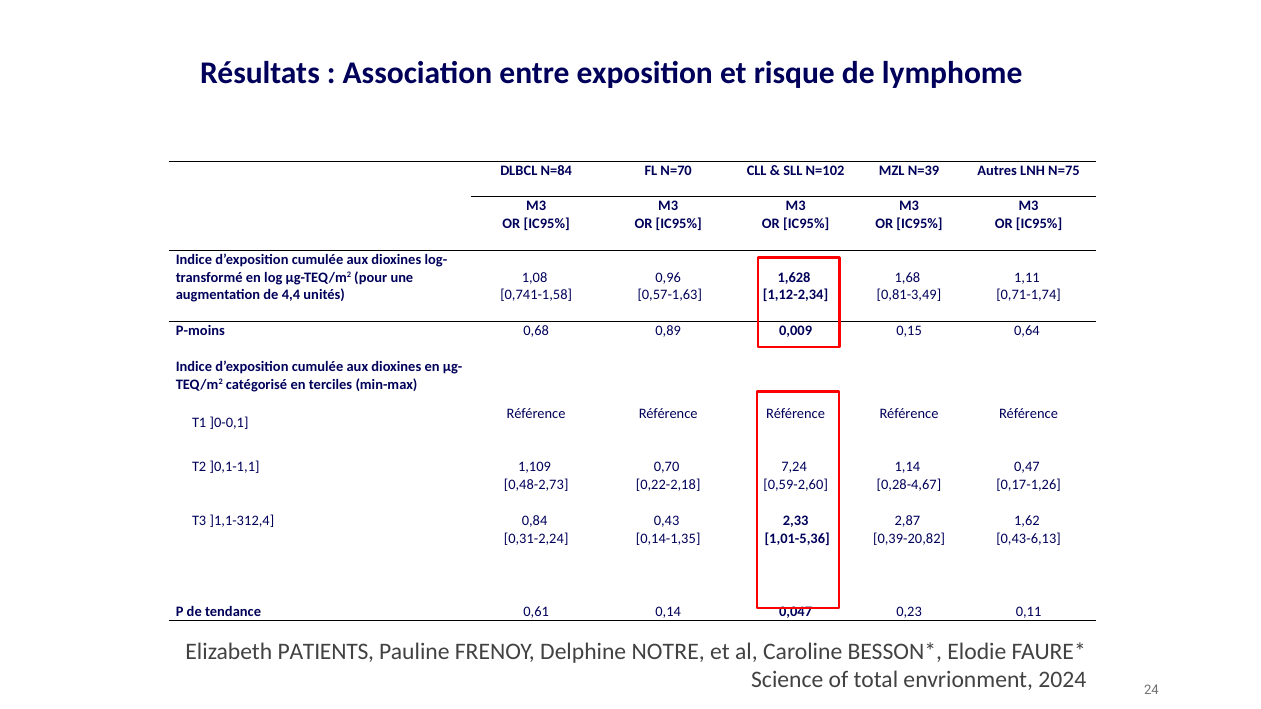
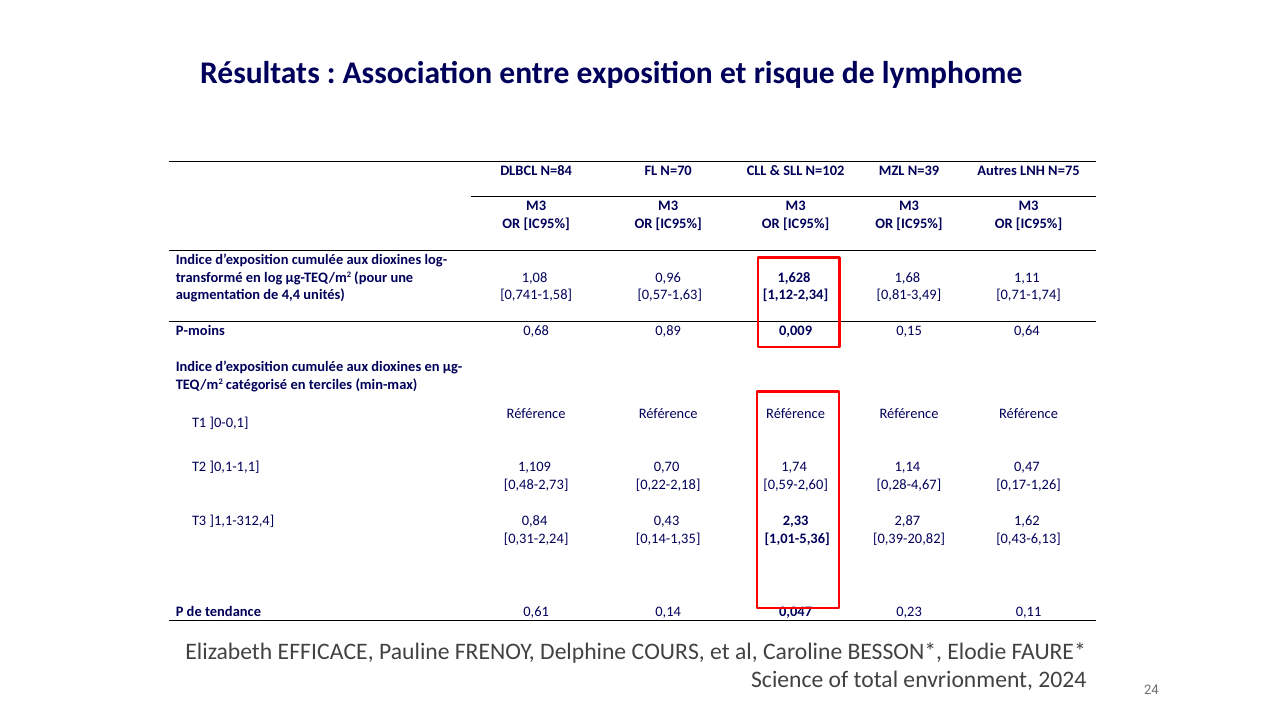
7,24: 7,24 -> 1,74
PATIENTS: PATIENTS -> EFFICACE
NOTRE: NOTRE -> COURS
